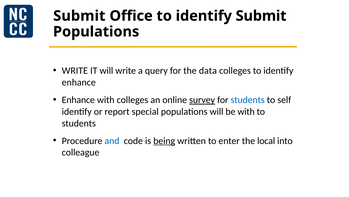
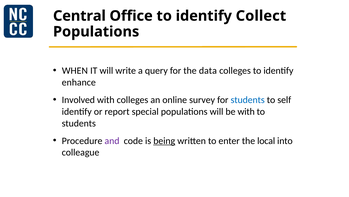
Submit at (79, 16): Submit -> Central
identify Submit: Submit -> Collect
WRITE at (75, 71): WRITE -> WHEN
Enhance at (78, 100): Enhance -> Involved
survey underline: present -> none
and colour: blue -> purple
